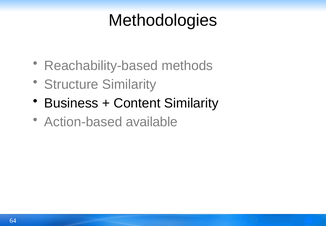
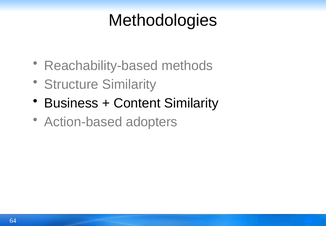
available: available -> adopters
